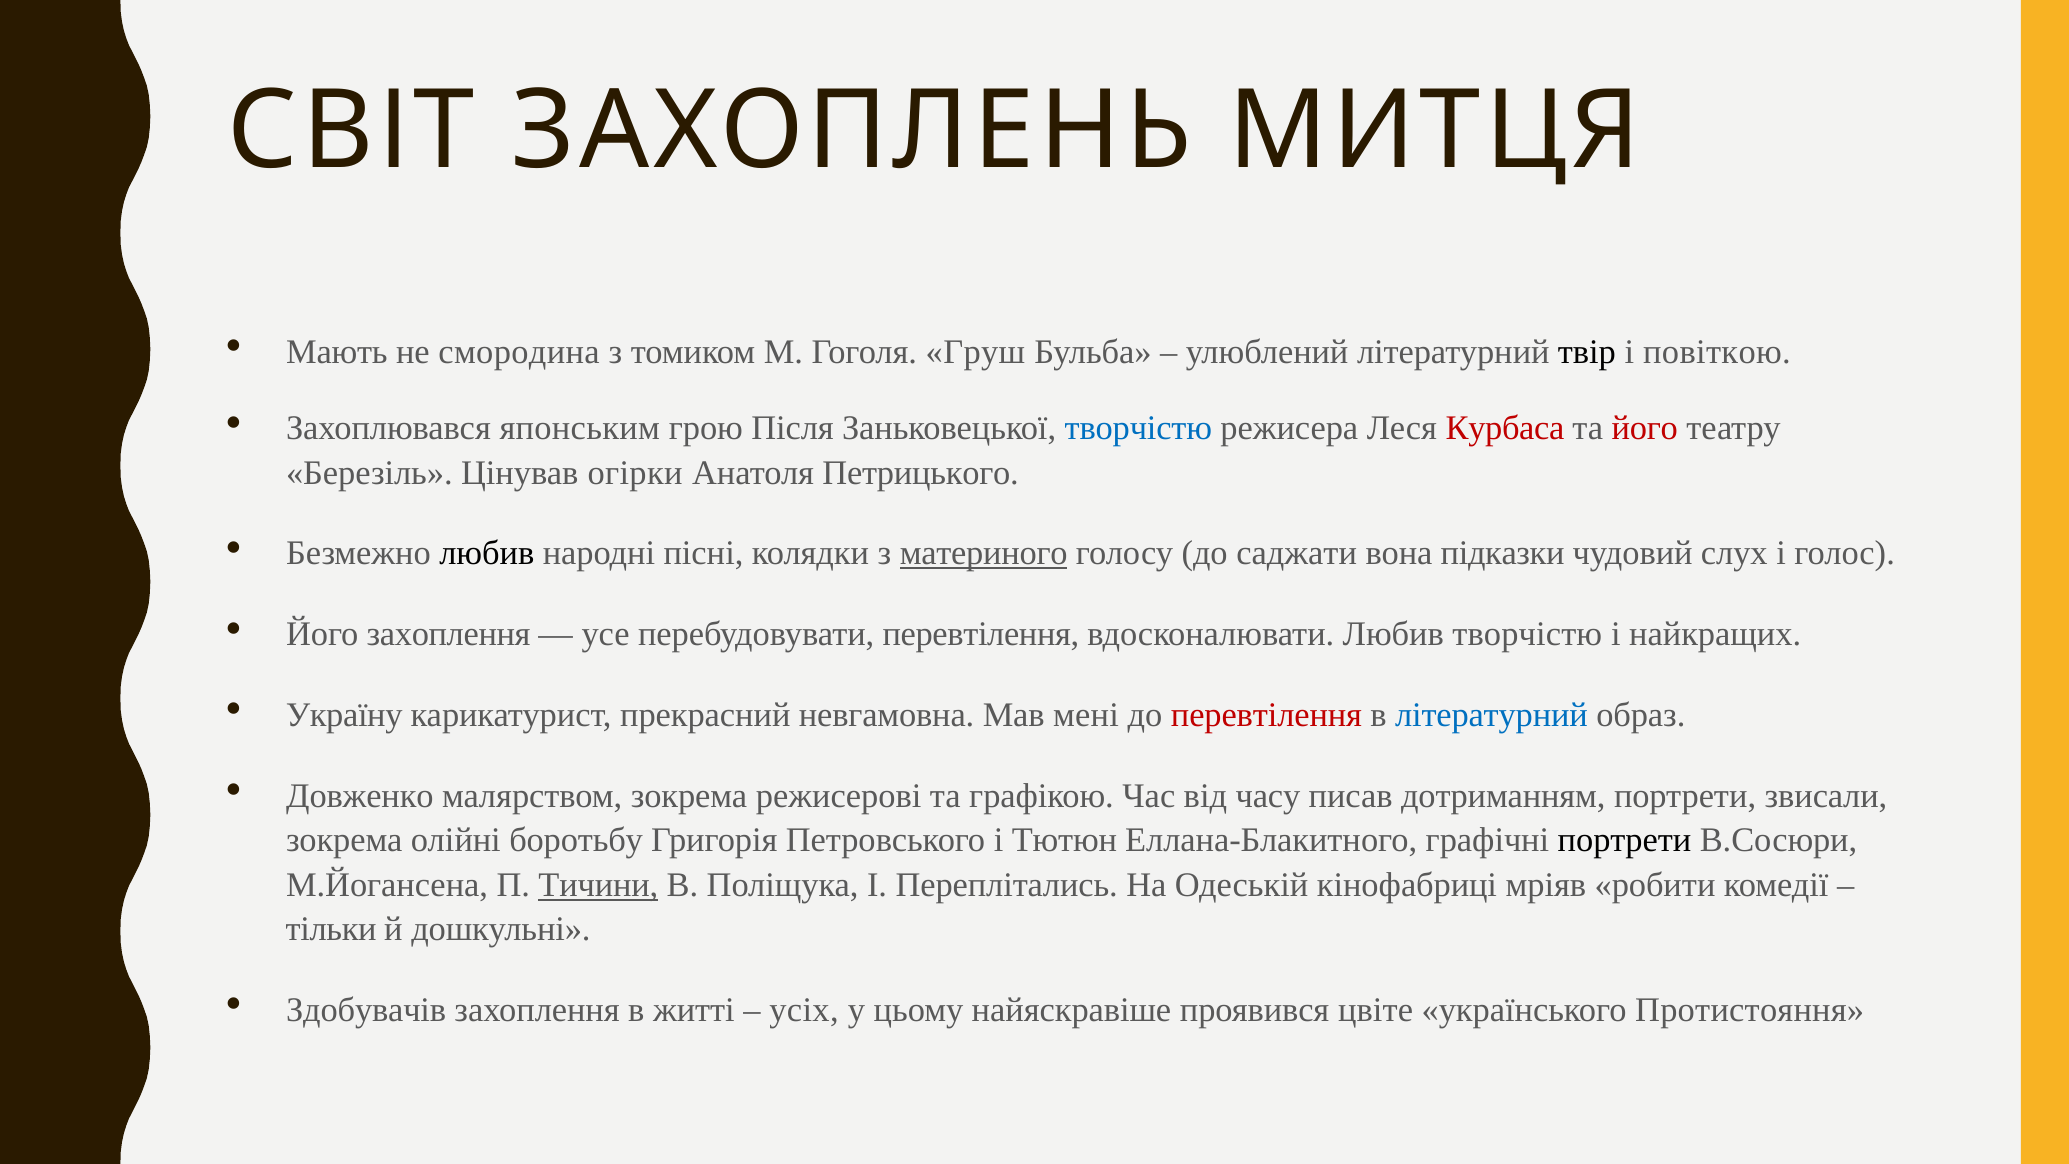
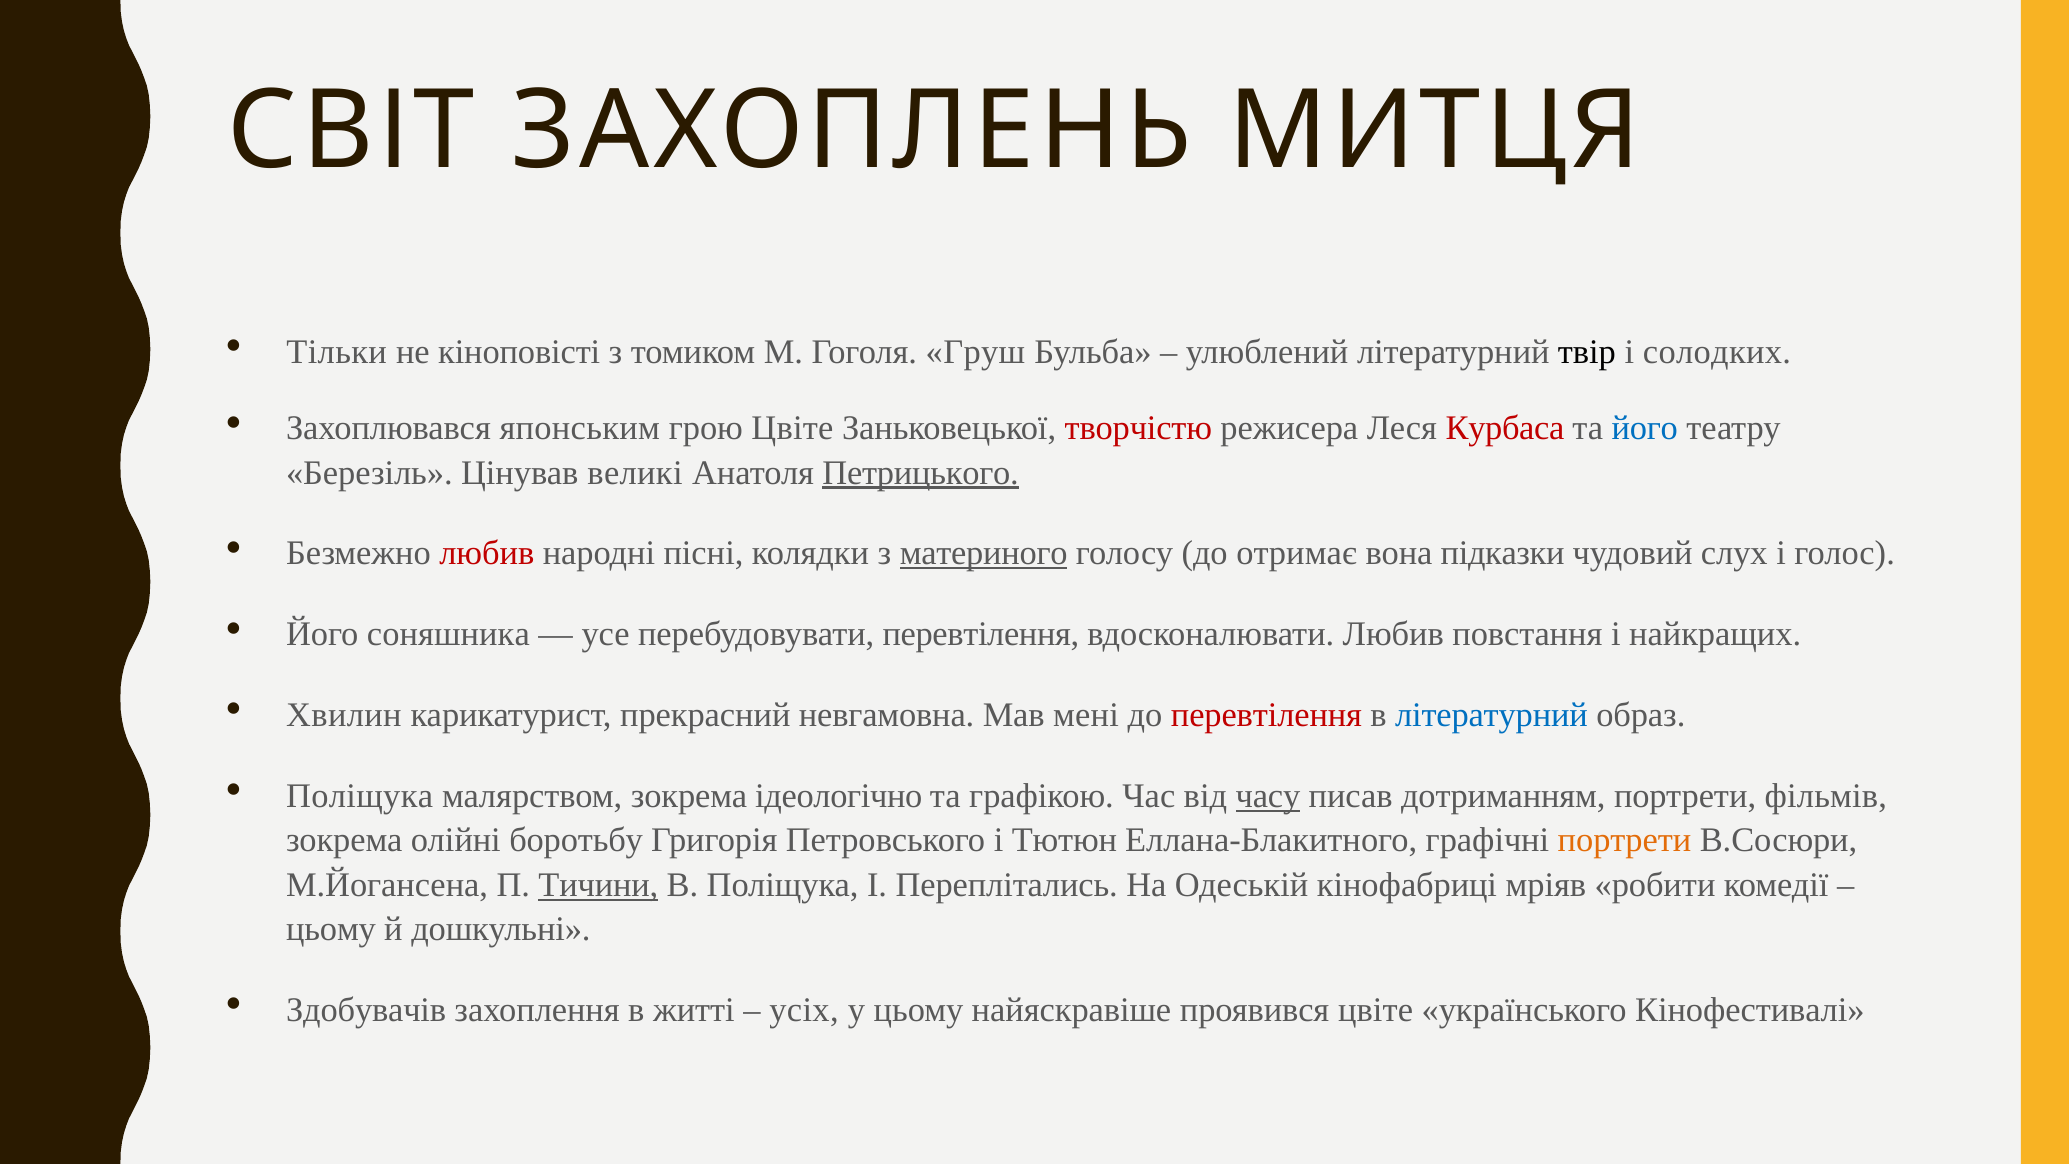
Мають: Мають -> Тiльки
смородина: смородина -> кіноповісті
повiткою: повiткою -> солодких
грою Після: Після -> Цвiте
творчістю at (1138, 428) colour: blue -> red
його at (1645, 428) colour: red -> blue
огiрки: огiрки -> великi
Петрицького underline: none -> present
любив at (487, 553) colour: black -> red
саджати: саджати -> отримає
Його захоплення: захоплення -> соняшника
Любив творчістю: творчістю -> повстання
Україну: Україну -> Хвилин
Довженко at (360, 796): Довженко -> Поліщука
режисерові: режисерові -> ідеологічно
часу underline: none -> present
звисали: звисали -> фільмів
портрети at (1625, 840) colour: black -> orange
тiльки at (331, 929): тiльки -> цьому
Протистояння: Протистояння -> Кінофестивалі
